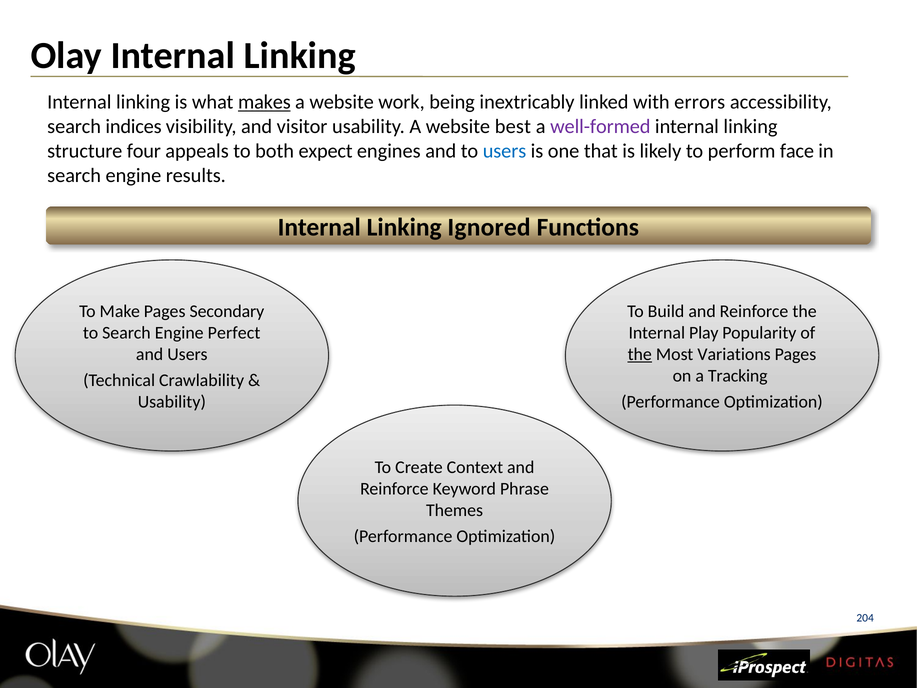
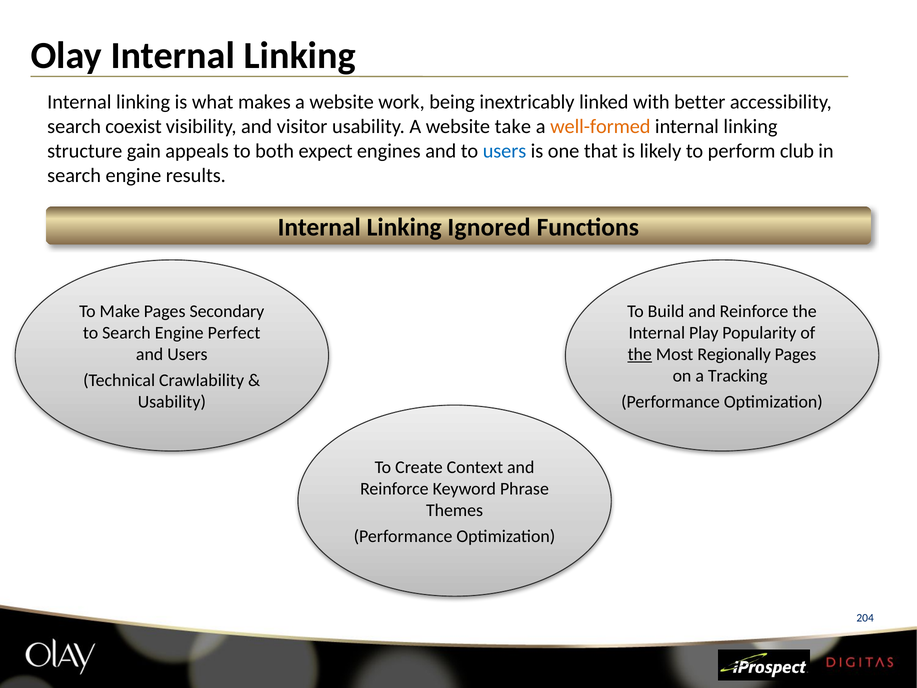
makes underline: present -> none
errors: errors -> better
indices: indices -> coexist
best: best -> take
well-formed colour: purple -> orange
four: four -> gain
face: face -> club
Variations: Variations -> Regionally
